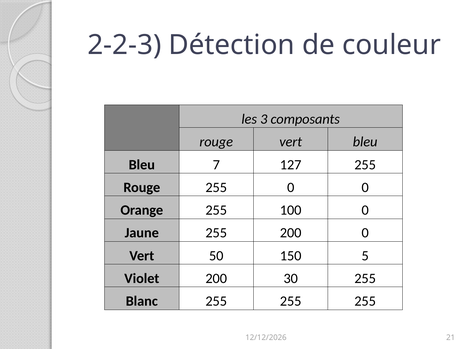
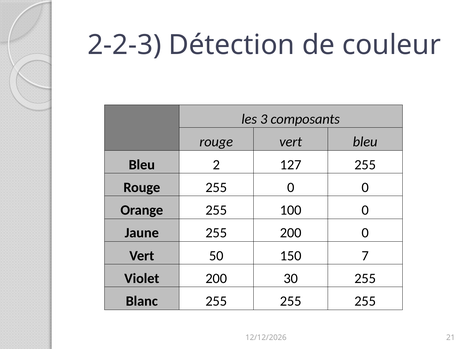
7: 7 -> 2
5: 5 -> 7
